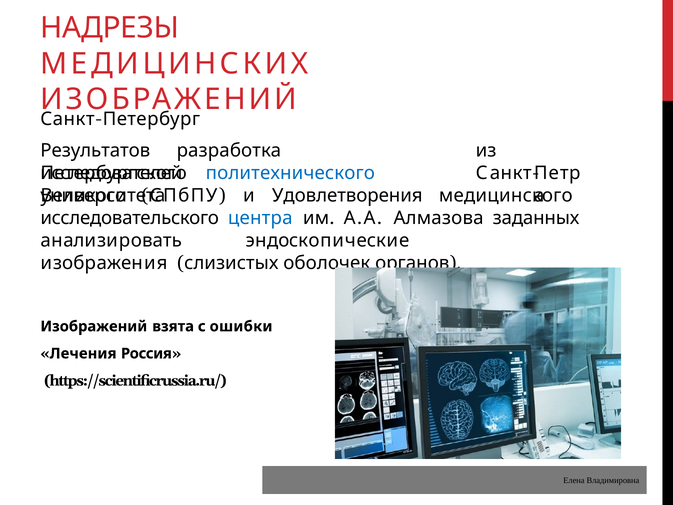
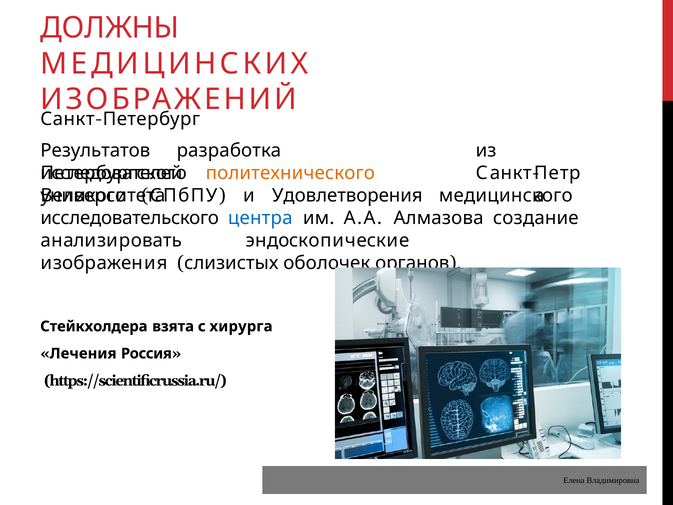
НАДРЕЗЫ: НАДРЕЗЫ -> ДОЛЖНЫ
политехнического colour: blue -> orange
заданных: заданных -> создание
Изображений at (94, 326): Изображений -> Стейкхолдера
ошибки: ошибки -> хирурга
